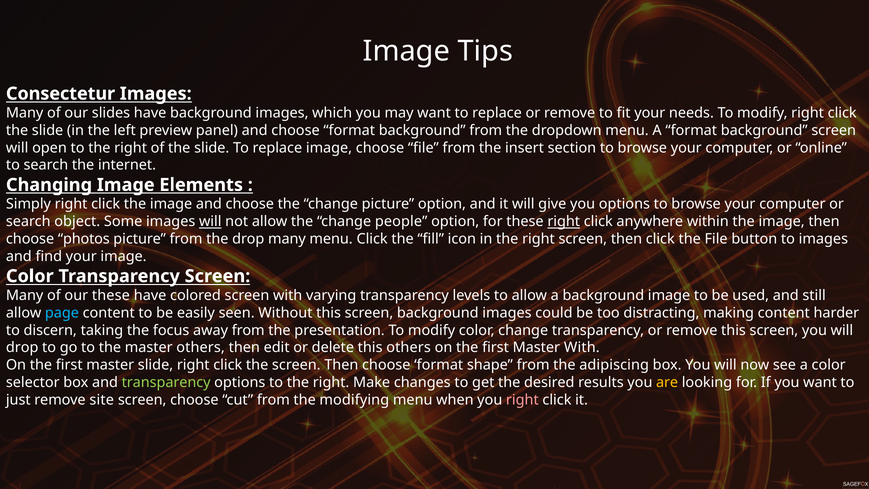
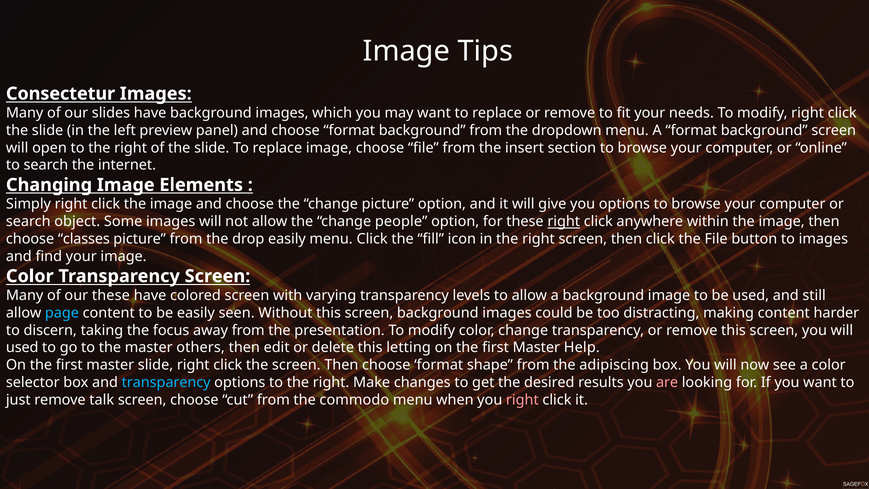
will at (210, 222) underline: present -> none
photos: photos -> classes
drop many: many -> easily
drop at (22, 347): drop -> used
this others: others -> letting
Master With: With -> Help
transparency at (166, 382) colour: light green -> light blue
are colour: yellow -> pink
site: site -> talk
modifying: modifying -> commodo
